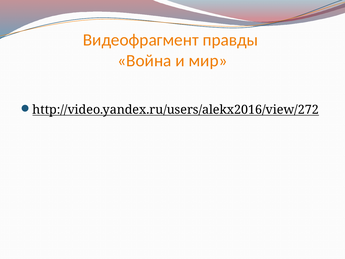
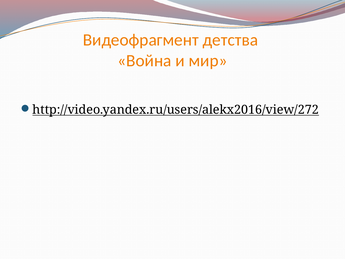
правды: правды -> детства
